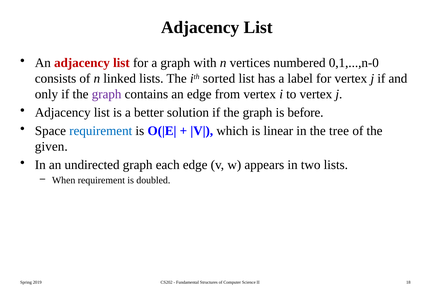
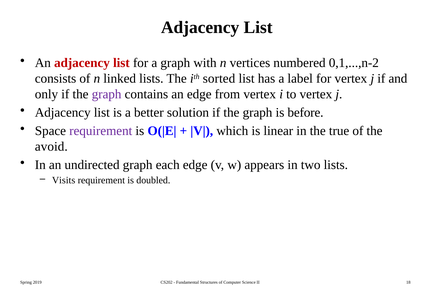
0,1,...,n-0: 0,1,...,n-0 -> 0,1,...,n-2
requirement at (101, 131) colour: blue -> purple
tree: tree -> true
given: given -> avoid
When: When -> Visits
